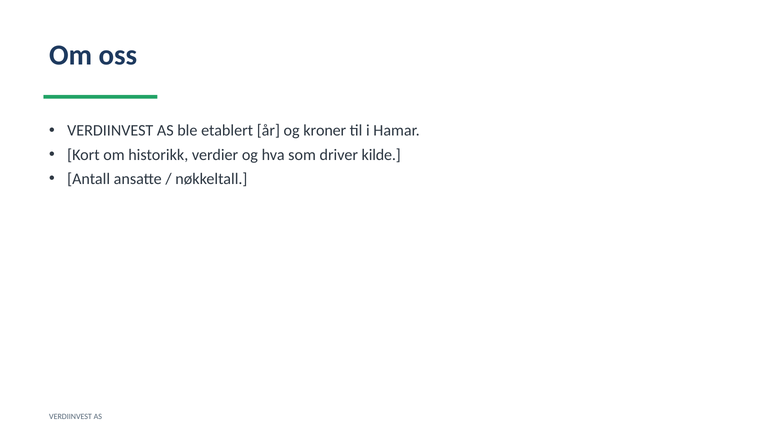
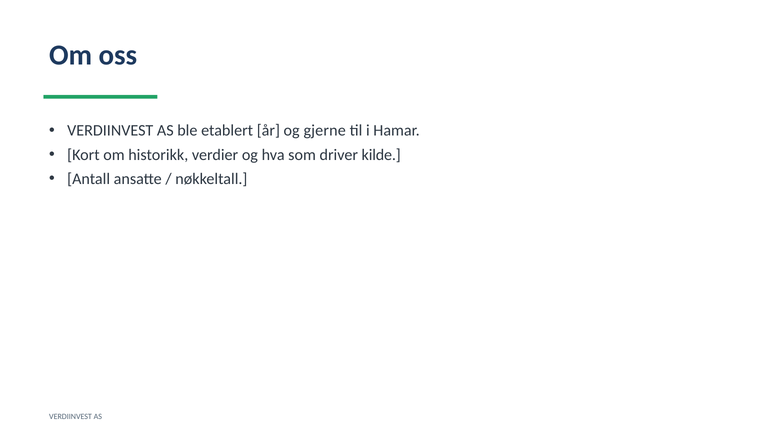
kroner: kroner -> gjerne
